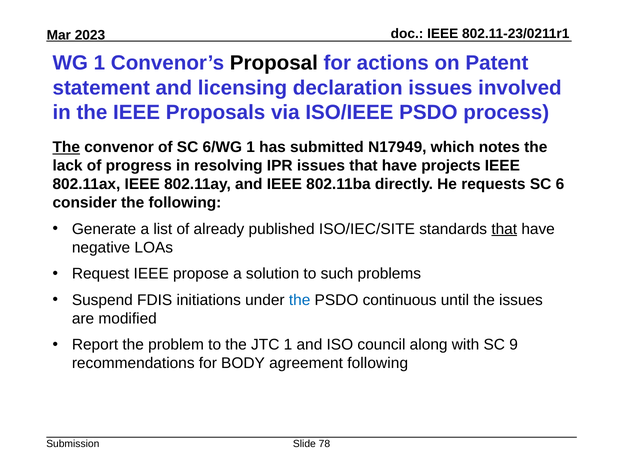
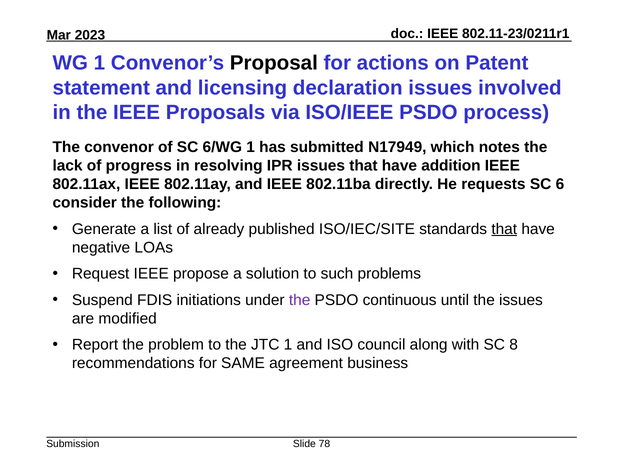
The at (66, 147) underline: present -> none
projects: projects -> addition
the at (300, 300) colour: blue -> purple
9: 9 -> 8
BODY: BODY -> SAME
agreement following: following -> business
